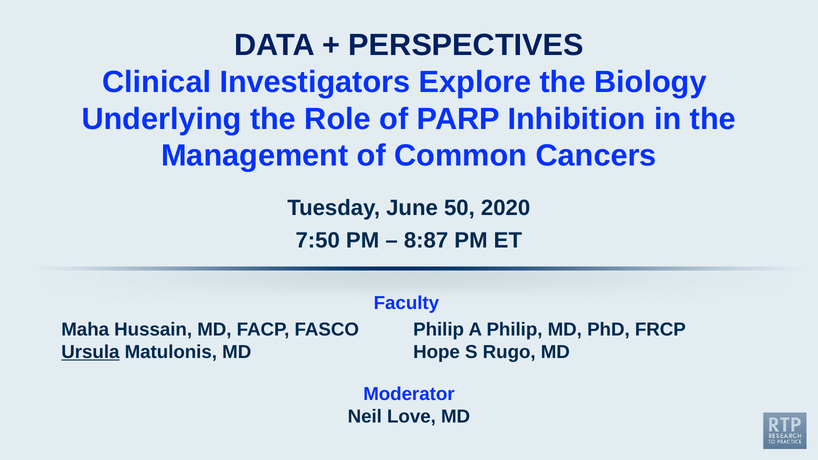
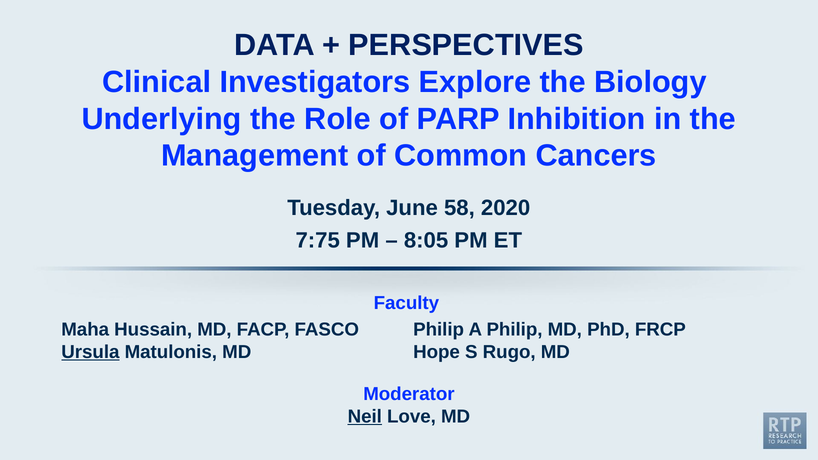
50: 50 -> 58
7:50: 7:50 -> 7:75
8:87: 8:87 -> 8:05
Neil underline: none -> present
